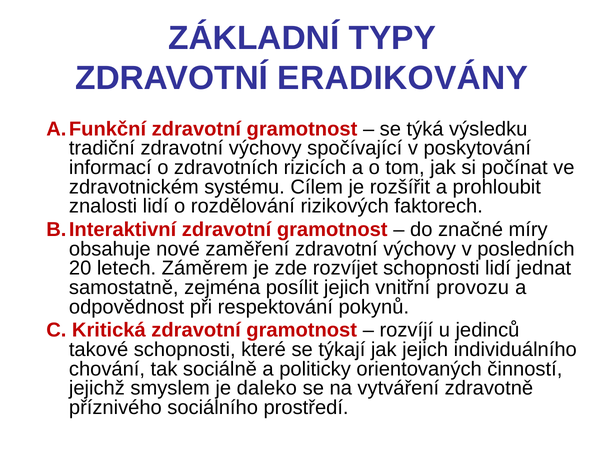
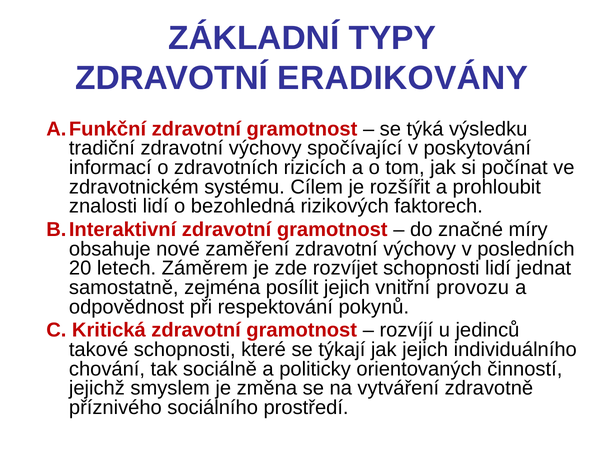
rozdělování: rozdělování -> bezohledná
daleko: daleko -> změna
